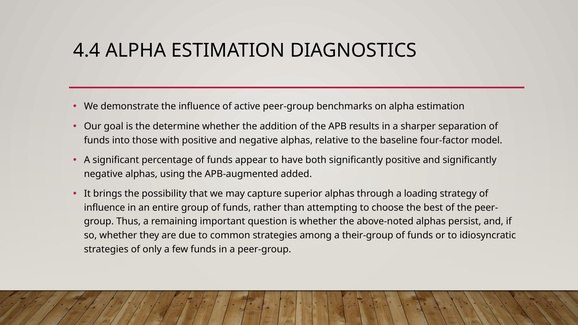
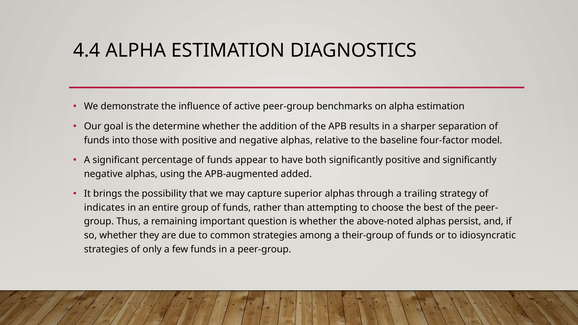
loading: loading -> trailing
influence at (105, 208): influence -> indicates
